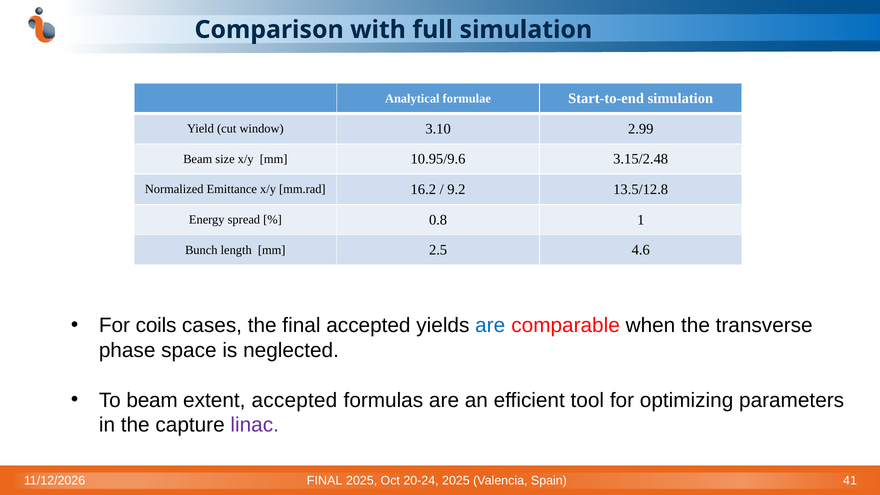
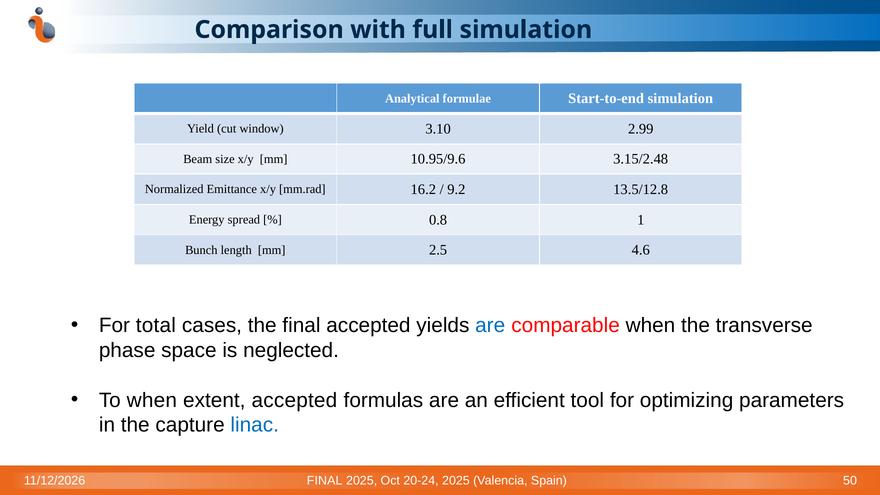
coils: coils -> total
To beam: beam -> when
linac colour: purple -> blue
41: 41 -> 50
